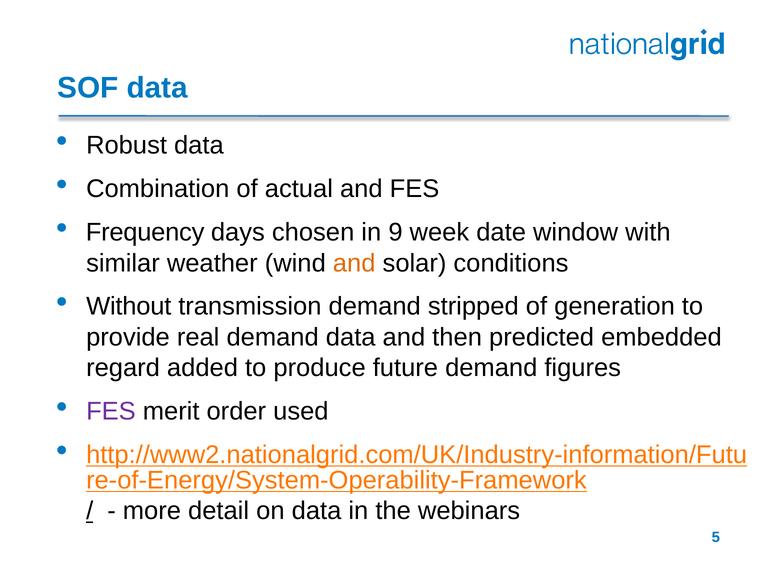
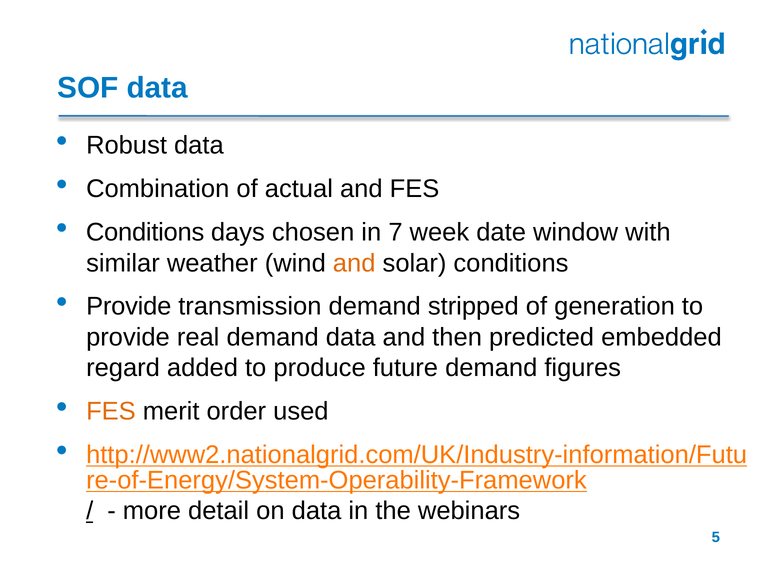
Frequency at (145, 232): Frequency -> Conditions
9: 9 -> 7
Without at (129, 306): Without -> Provide
FES at (111, 411) colour: purple -> orange
